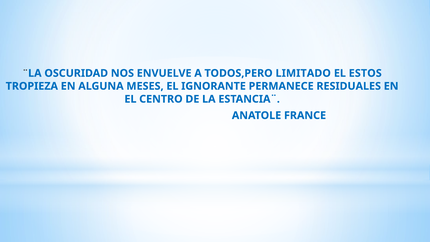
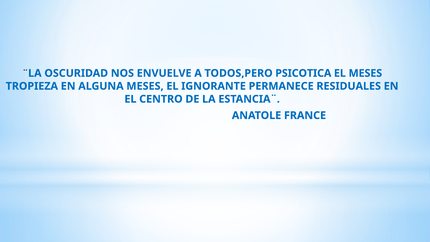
LIMITADO: LIMITADO -> PSICOTICA
EL ESTOS: ESTOS -> MESES
